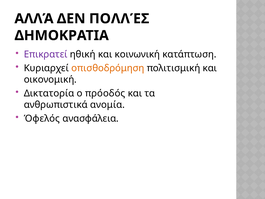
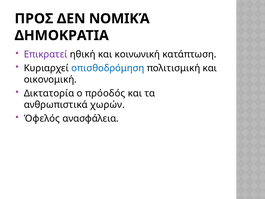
ΑΛΛΆ: ΑΛΛΆ -> ΠΡΟΣ
ΠΟΛΛΈΣ: ΠΟΛΛΈΣ -> ΝΟΜΙΚΆ
οπισθοδρόμηση colour: orange -> blue
ανομία: ανομία -> χωρών
